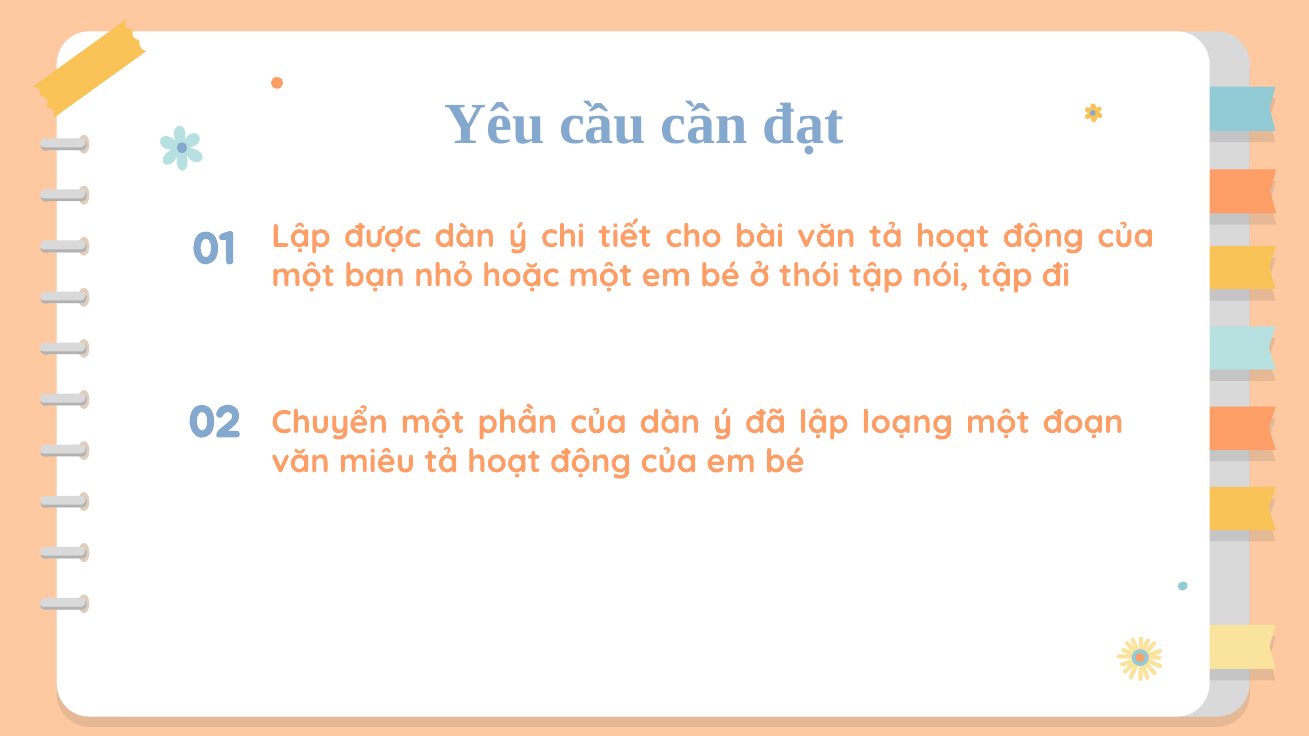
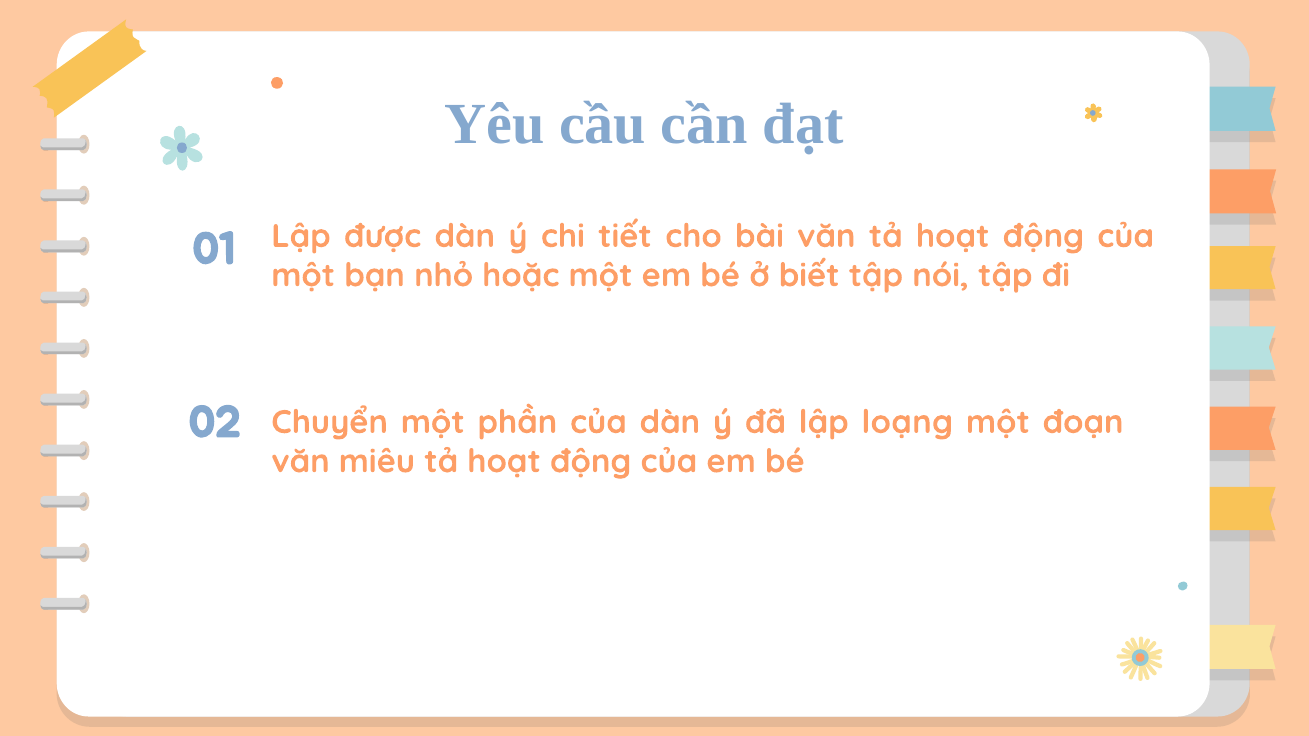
thói: thói -> biết
